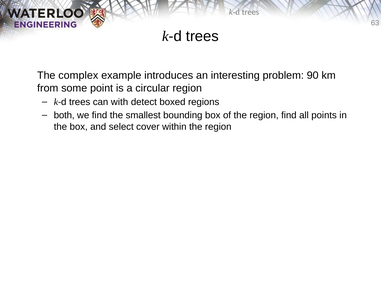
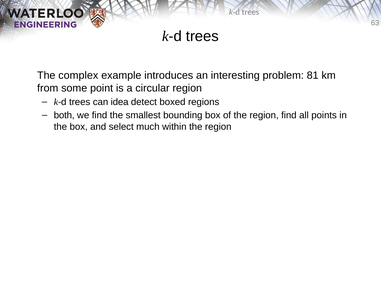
90: 90 -> 81
with: with -> idea
cover: cover -> much
